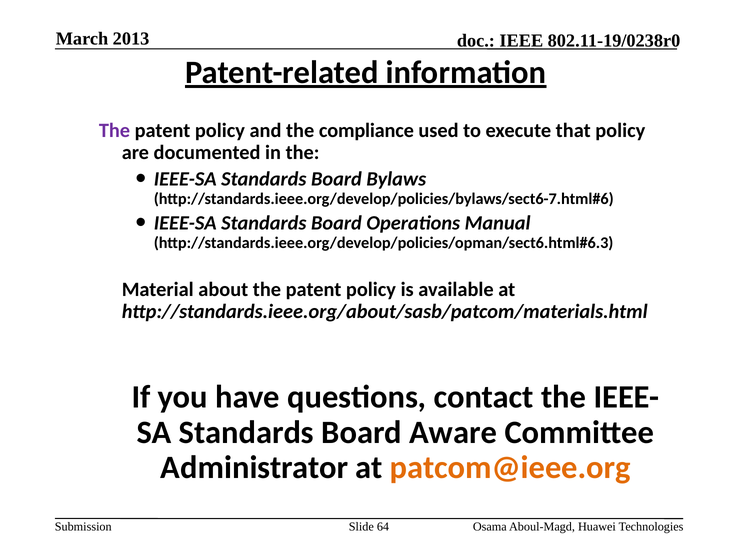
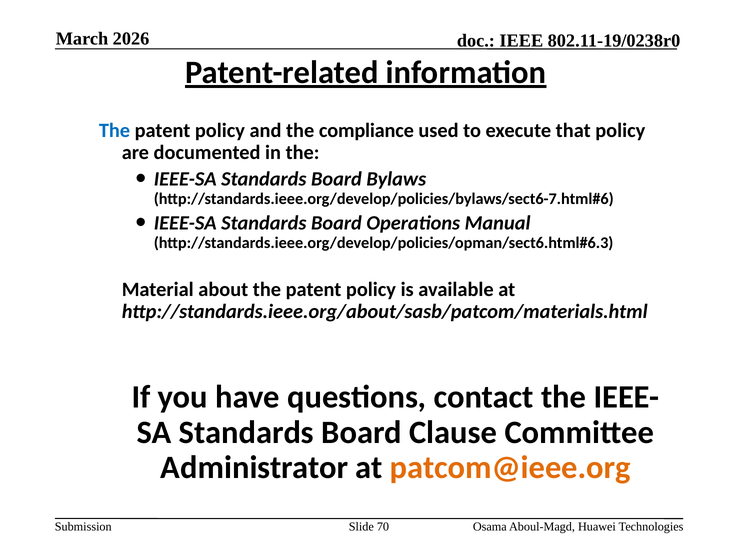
2013: 2013 -> 2026
The at (114, 130) colour: purple -> blue
Aware: Aware -> Clause
64: 64 -> 70
